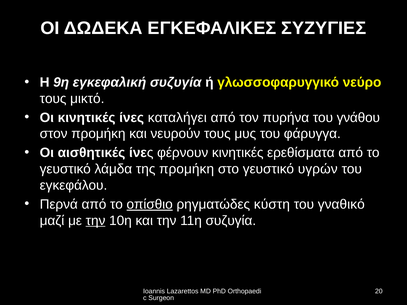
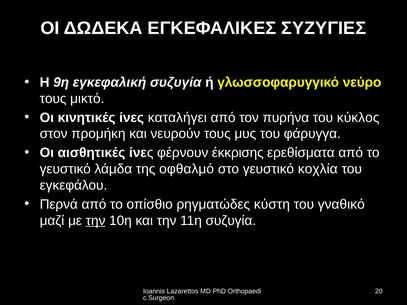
γνάθου: γνάθου -> κύκλος
κινητικές: κινητικές -> έκκρισης
της προμήκη: προμήκη -> οφθαλμό
υγρών: υγρών -> κοχλία
οπίσθιο underline: present -> none
